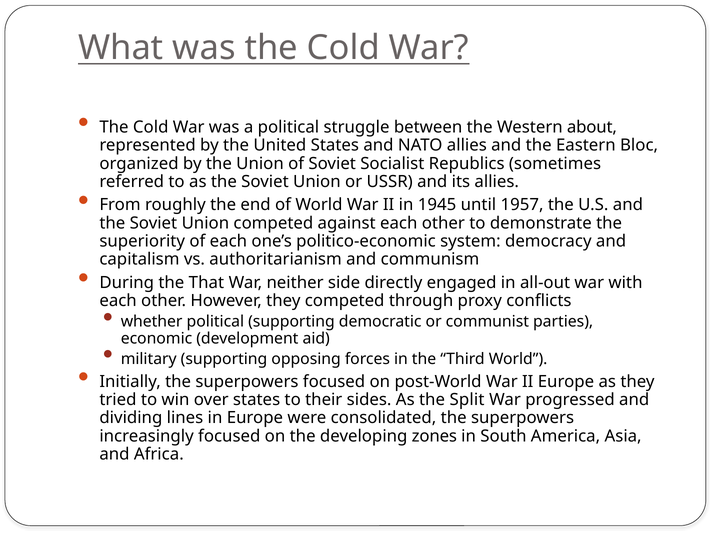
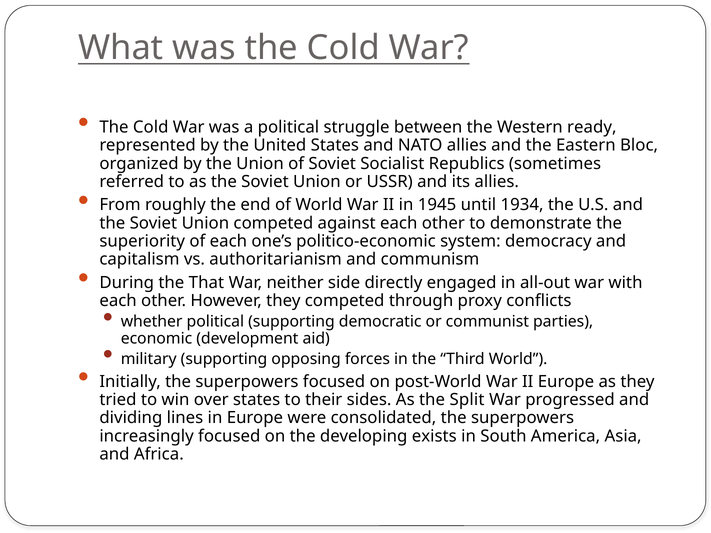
about: about -> ready
1957: 1957 -> 1934
zones: zones -> exists
